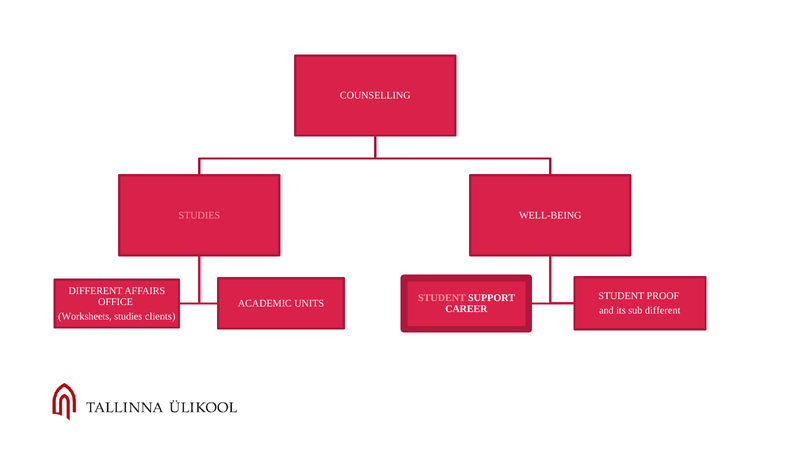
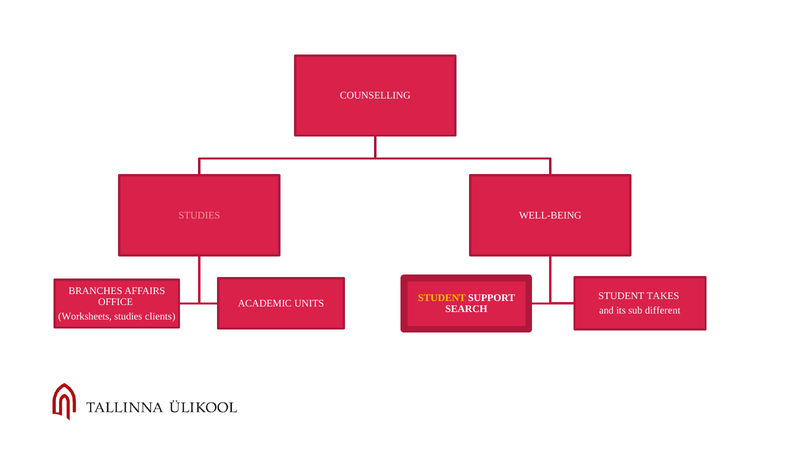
DIFFERENT at (96, 291): DIFFERENT -> BRANCHES
PROOF: PROOF -> TAKES
STUDENT at (442, 298) colour: pink -> yellow
CAREER: CAREER -> SEARCH
